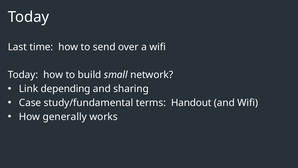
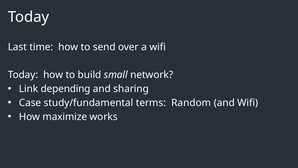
Handout: Handout -> Random
generally: generally -> maximize
